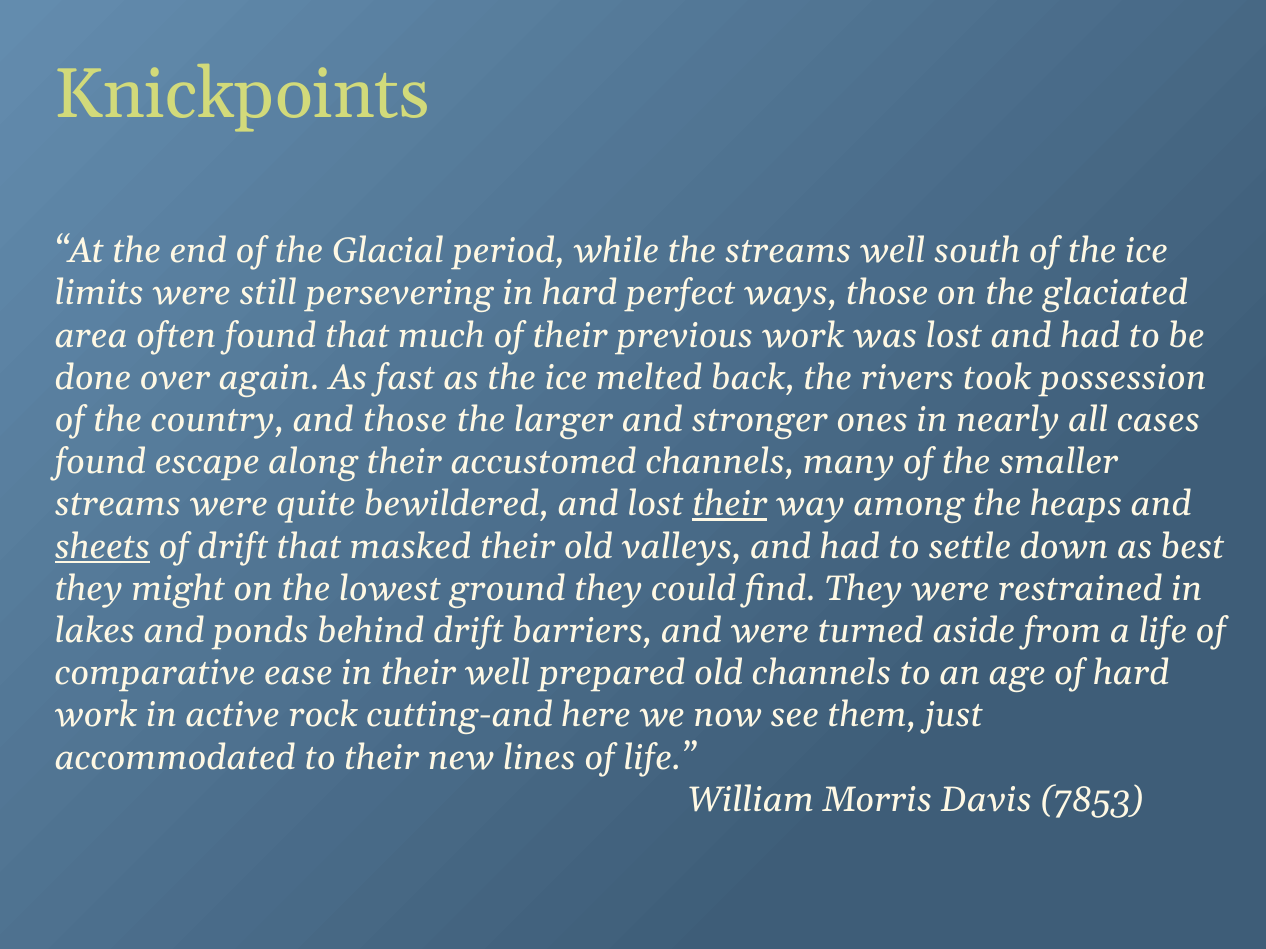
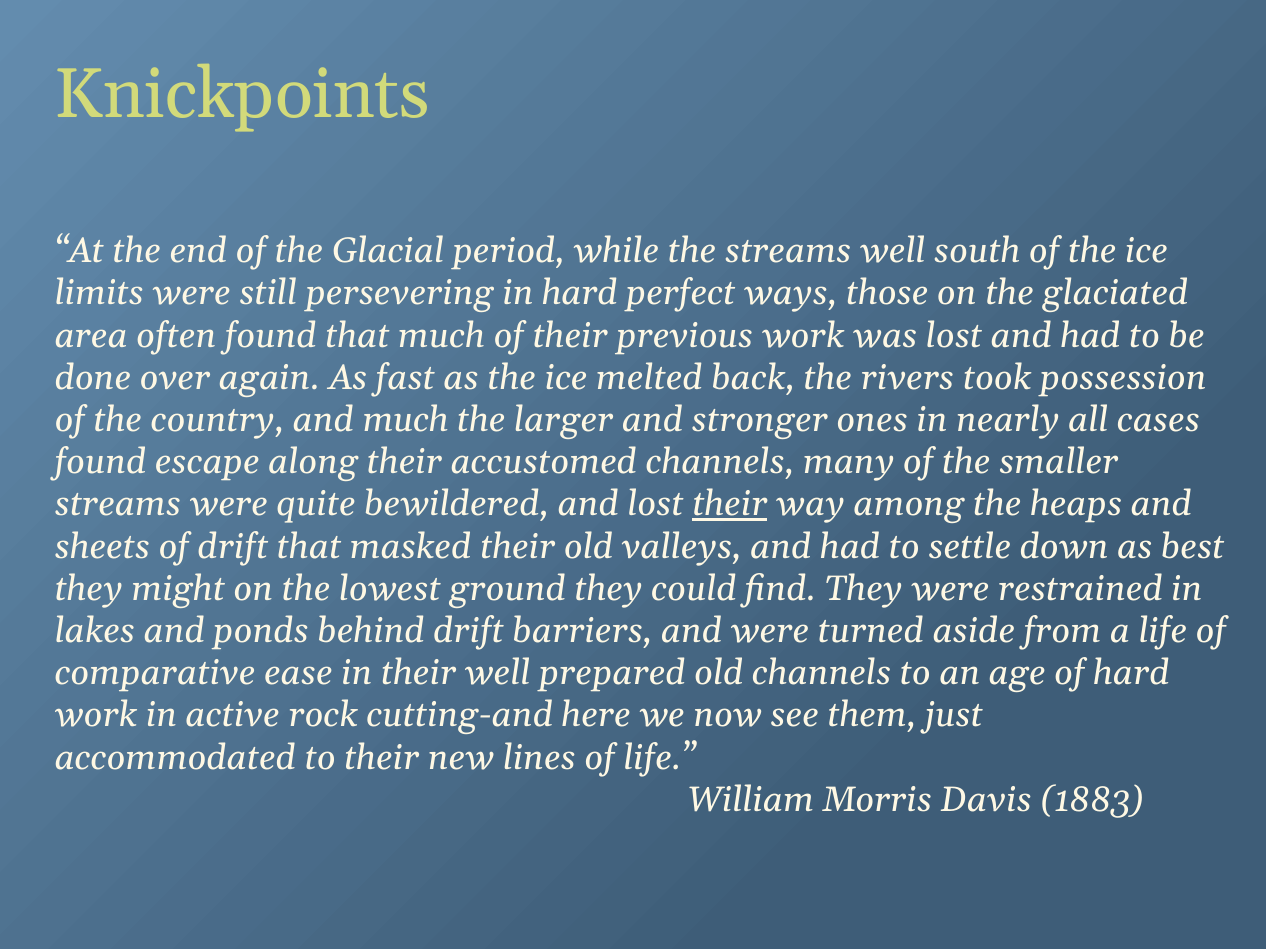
and those: those -> much
sheets underline: present -> none
7853: 7853 -> 1883
